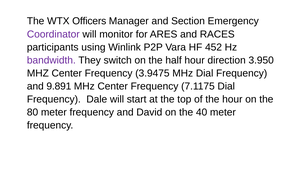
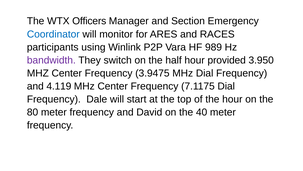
Coordinator colour: purple -> blue
452: 452 -> 989
direction: direction -> provided
9.891: 9.891 -> 4.119
